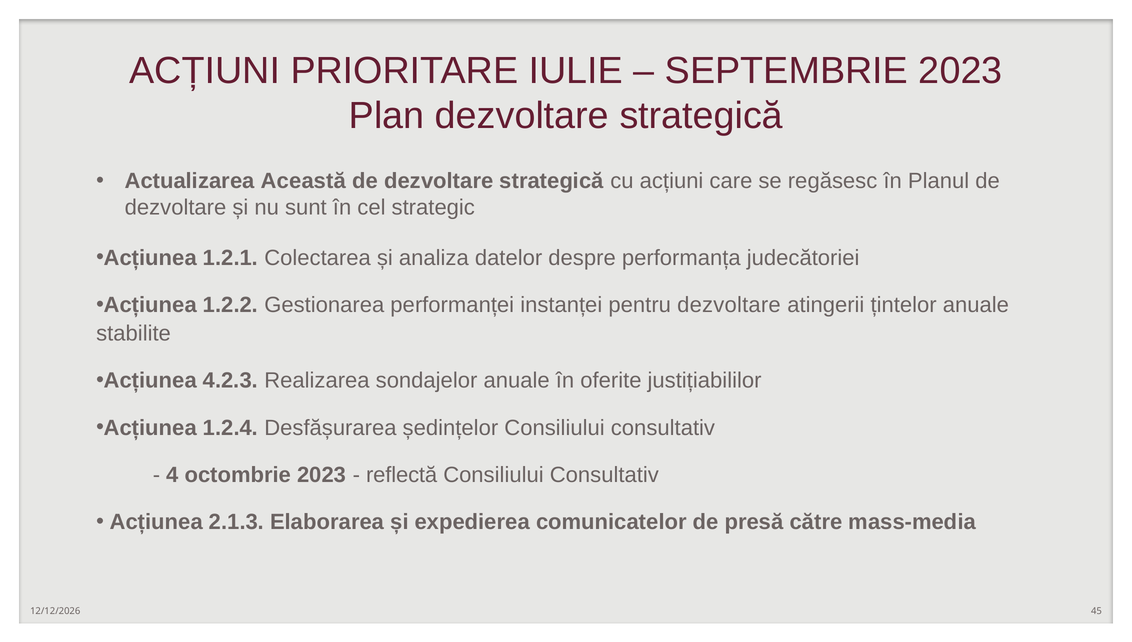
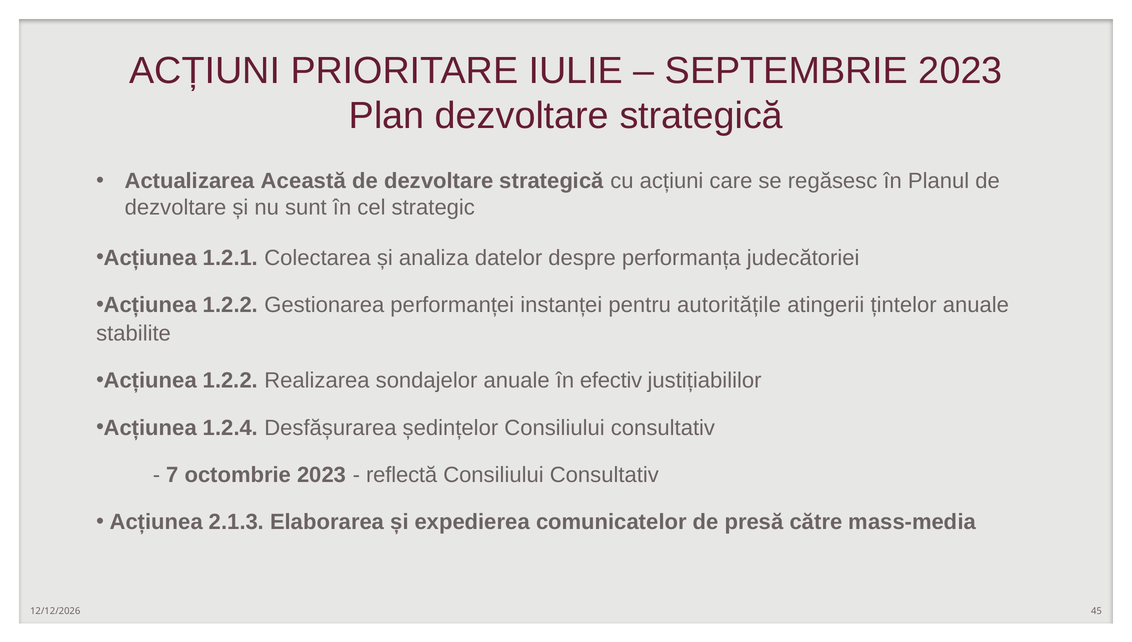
pentru dezvoltare: dezvoltare -> autoritățile
4.2.3 at (230, 381): 4.2.3 -> 1.2.2
oferite: oferite -> efectiv
4: 4 -> 7
